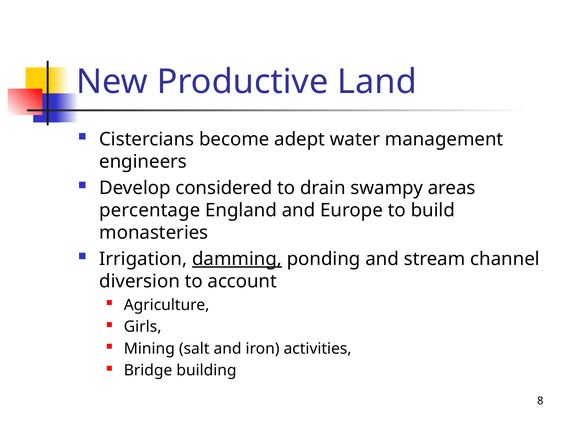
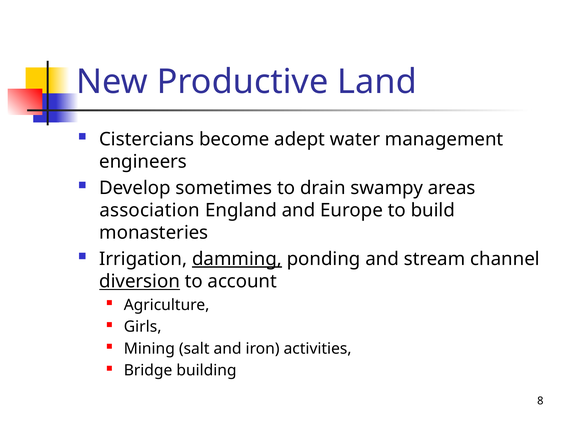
considered: considered -> sometimes
percentage: percentage -> association
diversion underline: none -> present
